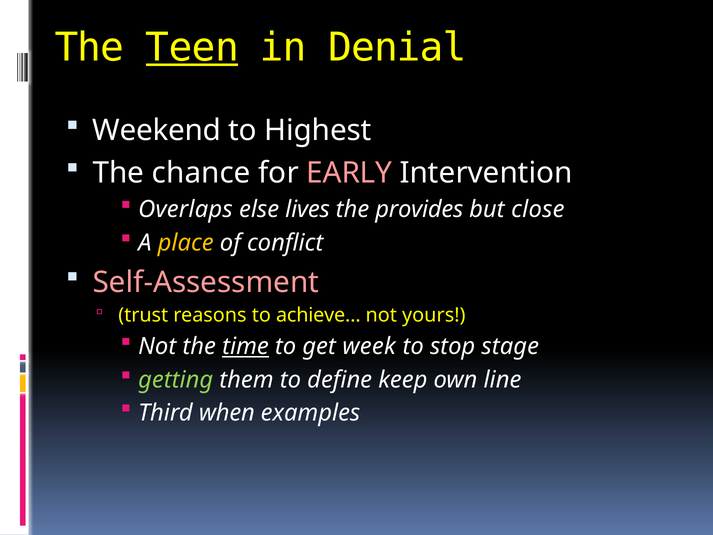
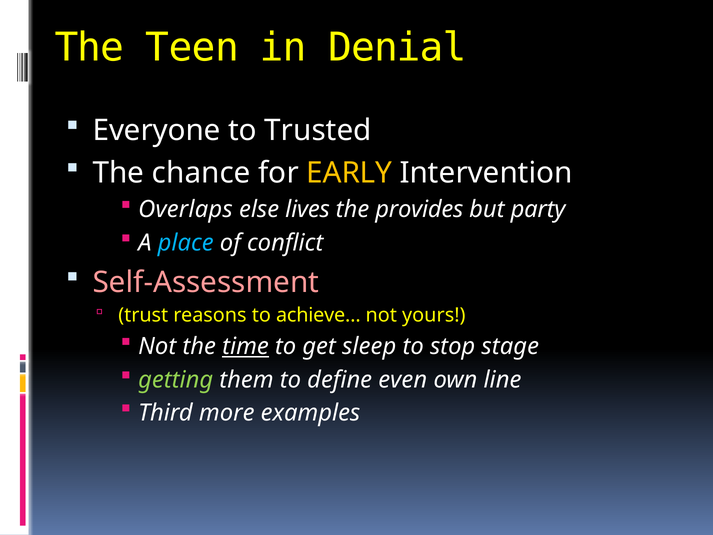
Teen underline: present -> none
Weekend: Weekend -> Everyone
Highest: Highest -> Trusted
EARLY colour: pink -> yellow
close: close -> party
place colour: yellow -> light blue
week: week -> sleep
keep: keep -> even
when: when -> more
